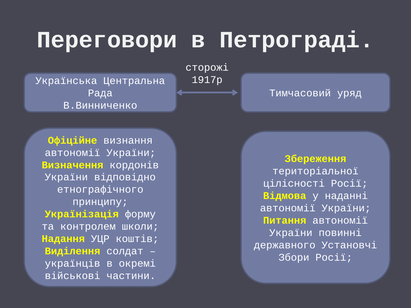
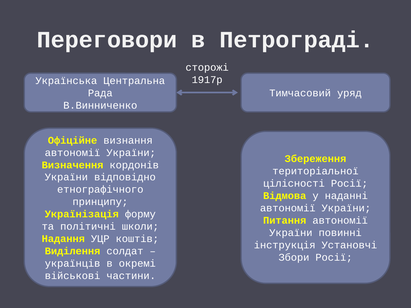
контролем: контролем -> політичні
державного: державного -> інструкція
